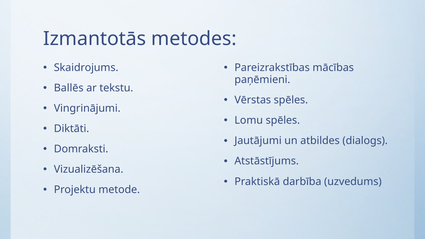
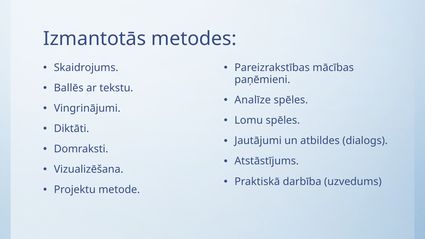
Vērstas: Vērstas -> Analīze
